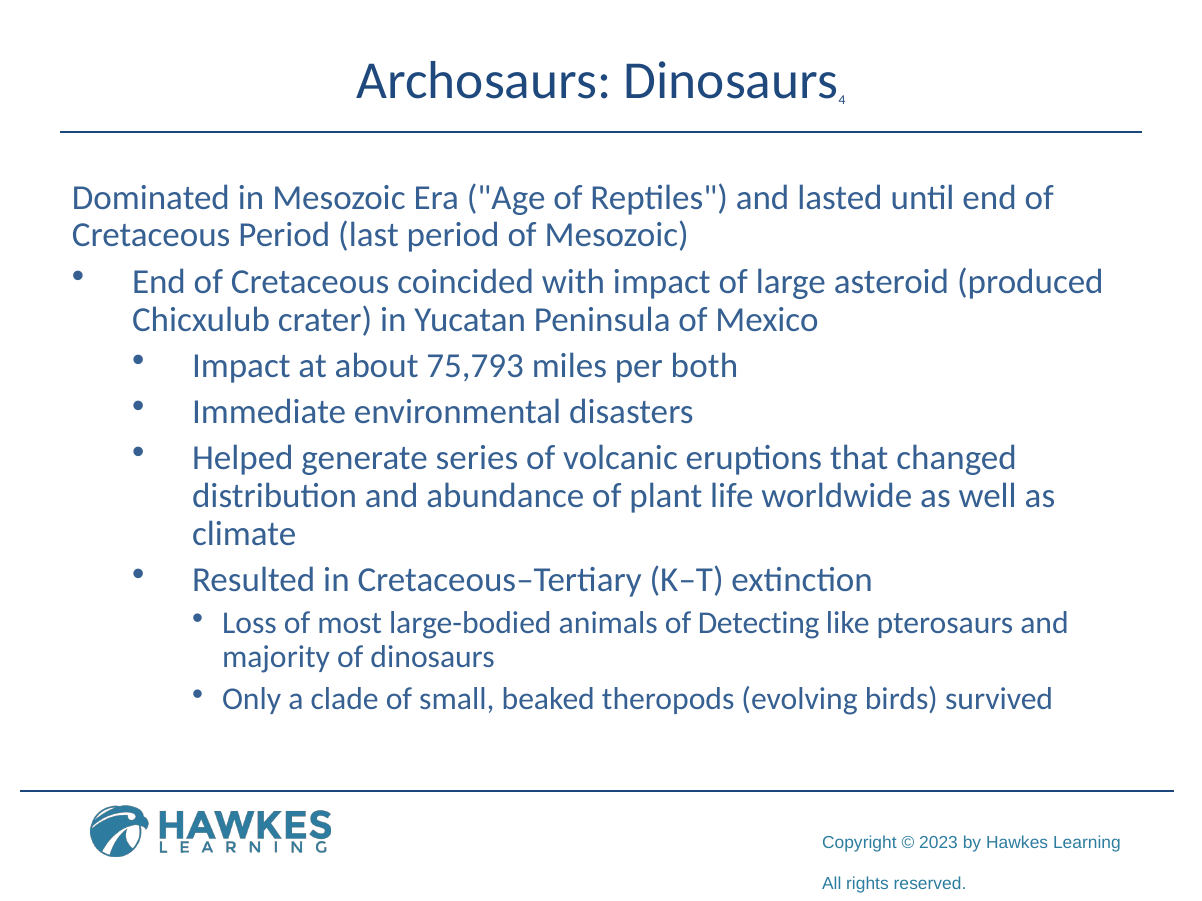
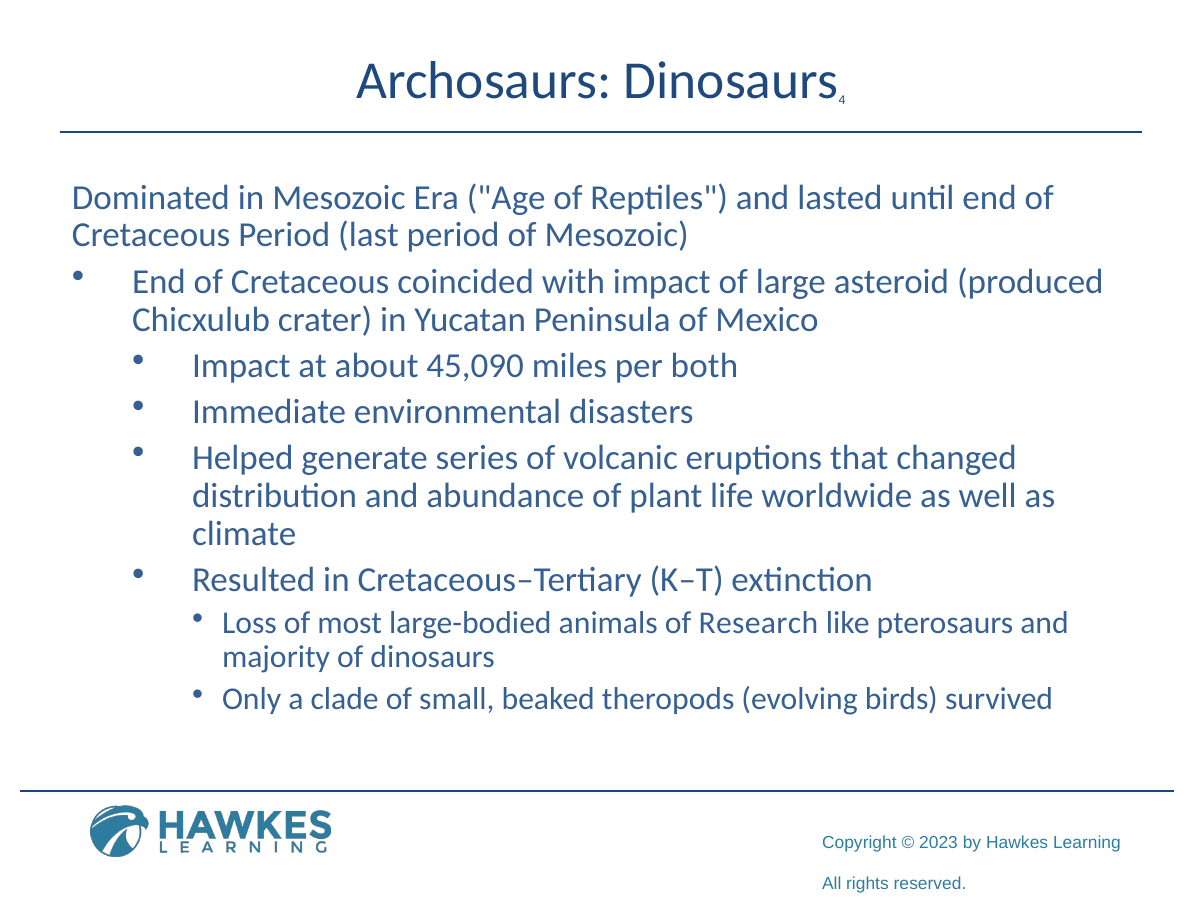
75,793: 75,793 -> 45,090
Detecting: Detecting -> Research
